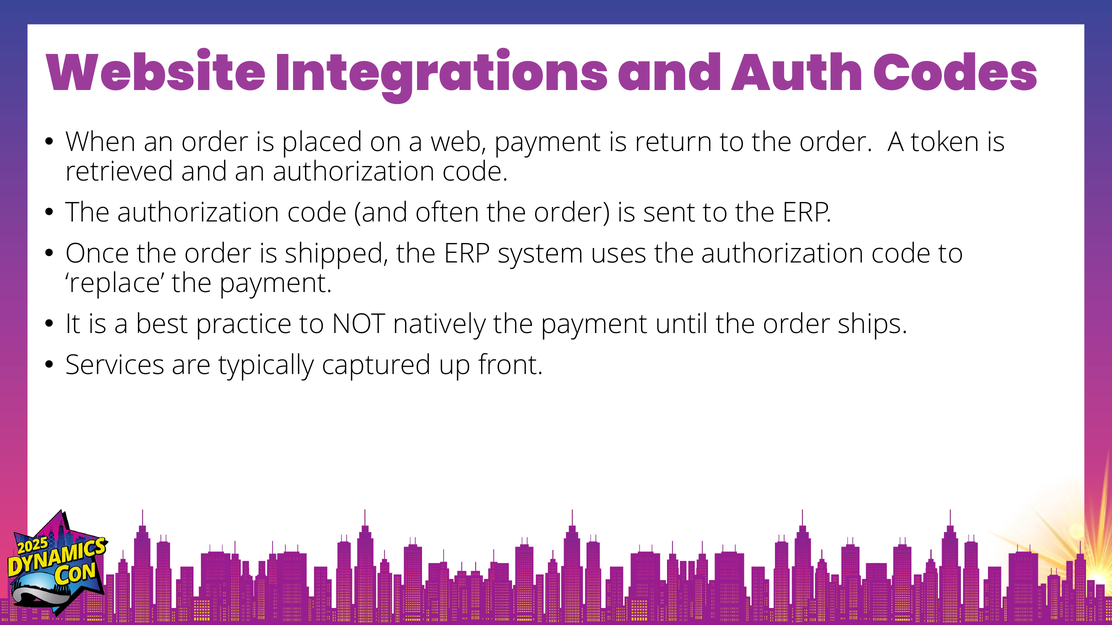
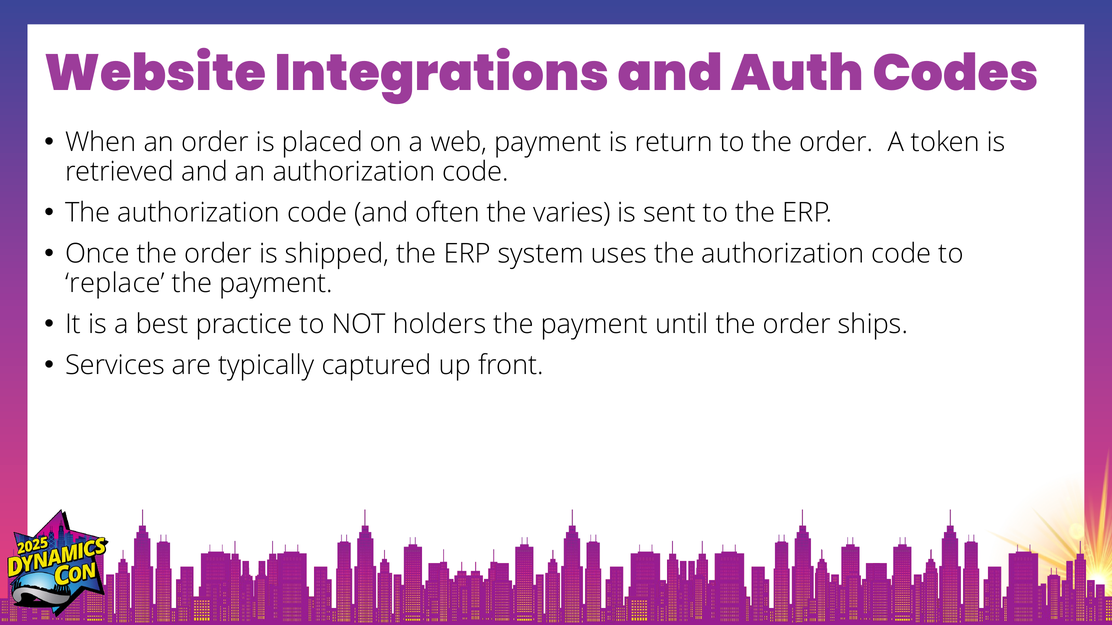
often the order: order -> varies
natively: natively -> holders
